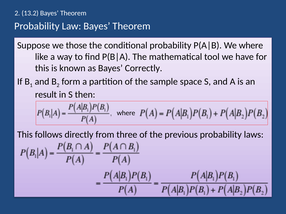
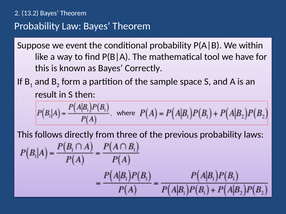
those: those -> event
We where: where -> within
